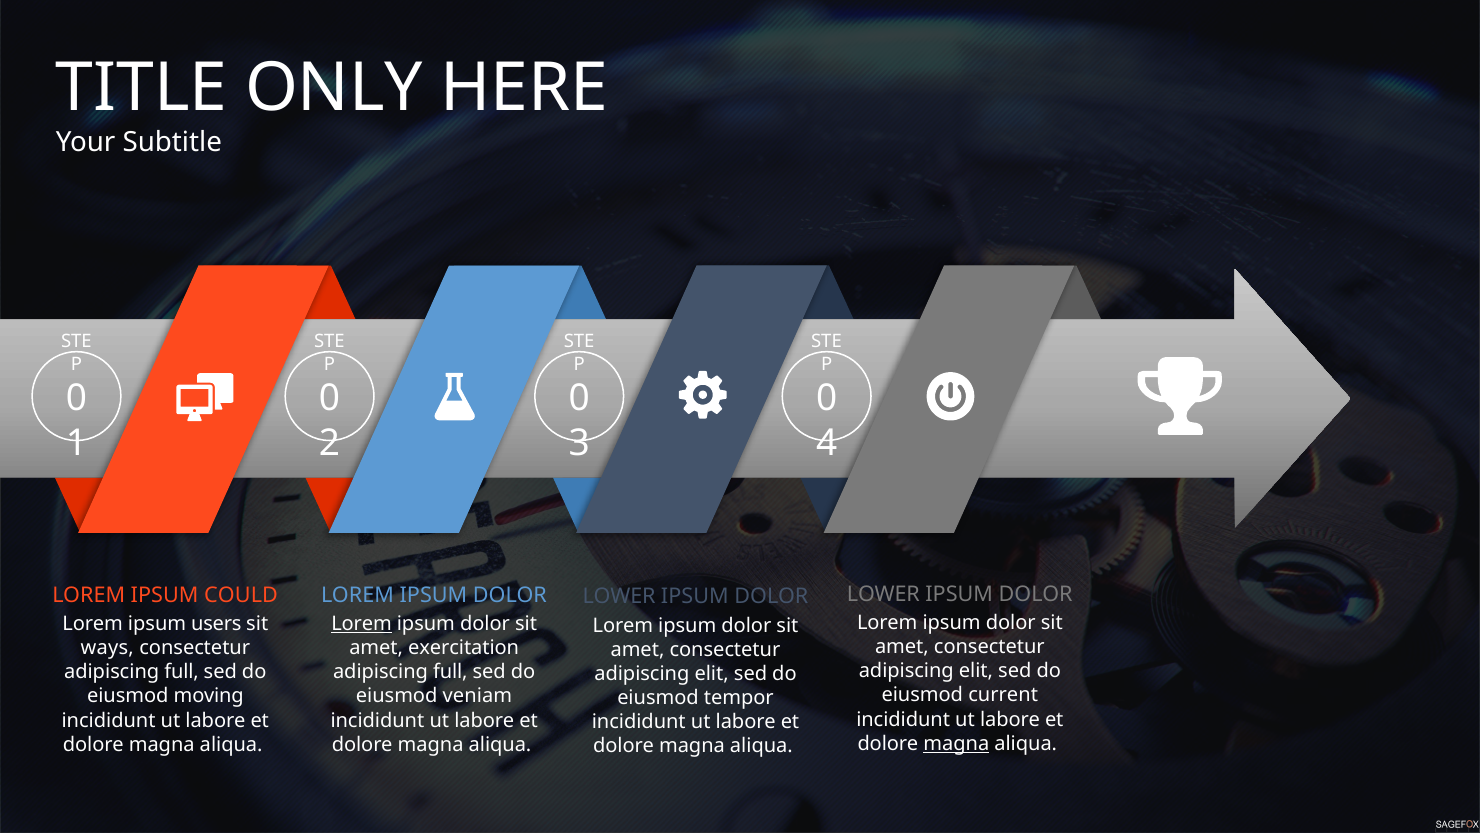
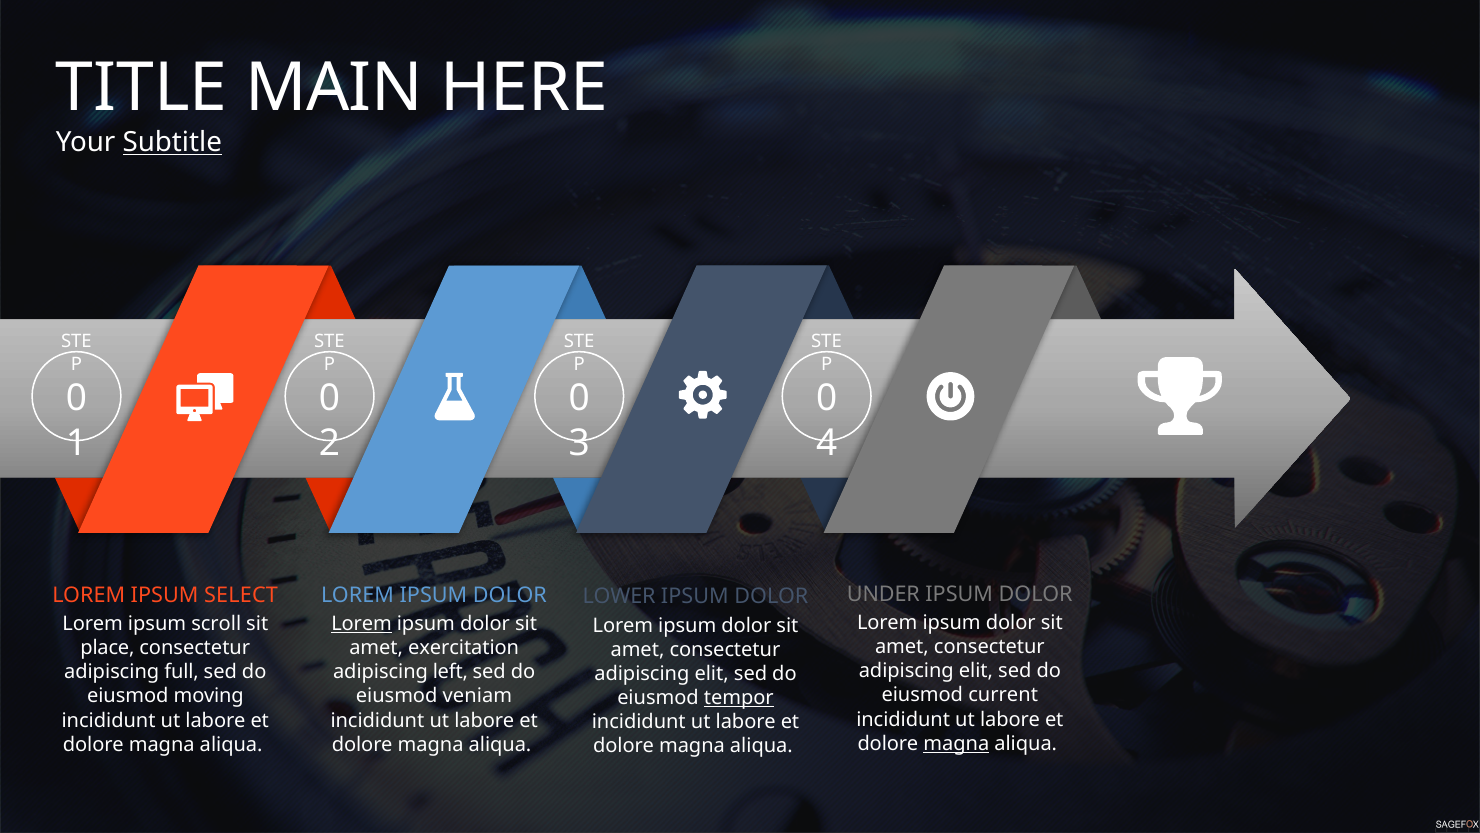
ONLY: ONLY -> MAIN
Subtitle underline: none -> present
LOWER at (883, 594): LOWER -> UNDER
COULD: COULD -> SELECT
users: users -> scroll
ways: ways -> place
full at (450, 672): full -> left
tempor underline: none -> present
